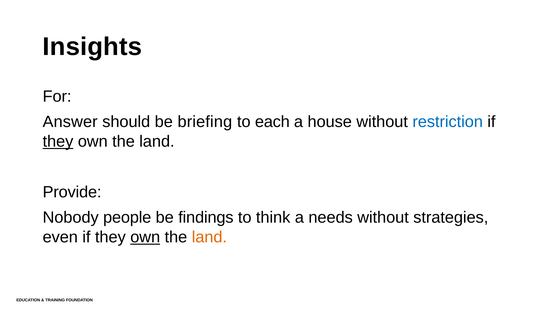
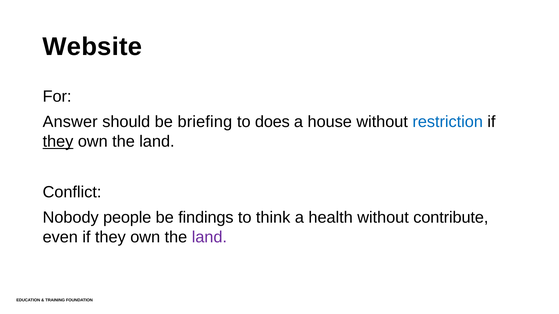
Insights: Insights -> Website
each: each -> does
Provide: Provide -> Conflict
needs: needs -> health
strategies: strategies -> contribute
own at (145, 237) underline: present -> none
land at (209, 237) colour: orange -> purple
